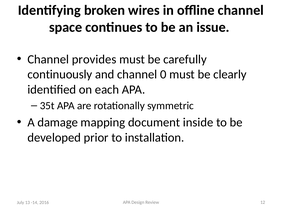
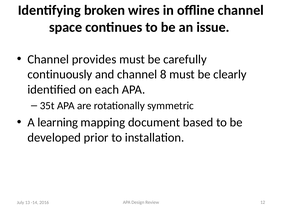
0: 0 -> 8
damage: damage -> learning
inside: inside -> based
